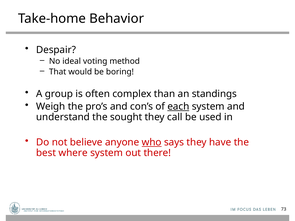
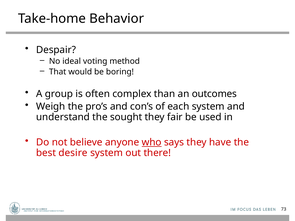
standings: standings -> outcomes
each underline: present -> none
call: call -> fair
where: where -> desire
